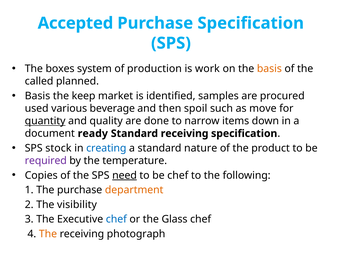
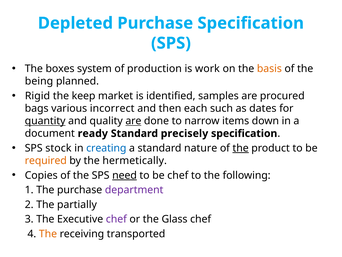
Accepted: Accepted -> Depleted
called: called -> being
Basis at (38, 96): Basis -> Rigid
used: used -> bags
beverage: beverage -> incorrect
spoil: spoil -> each
move: move -> dates
are at (133, 121) underline: none -> present
Standard receiving: receiving -> precisely
the at (241, 148) underline: none -> present
required colour: purple -> orange
temperature: temperature -> hermetically
department colour: orange -> purple
visibility: visibility -> partially
chef at (116, 219) colour: blue -> purple
photograph: photograph -> transported
